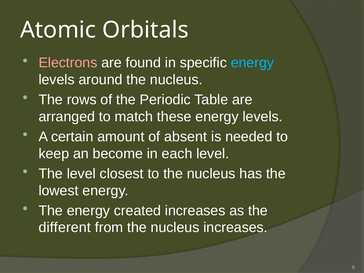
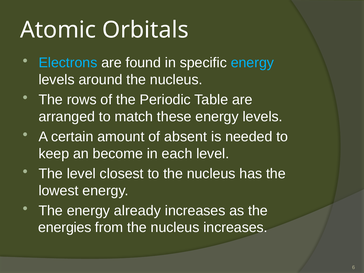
Electrons colour: pink -> light blue
created: created -> already
different: different -> energies
